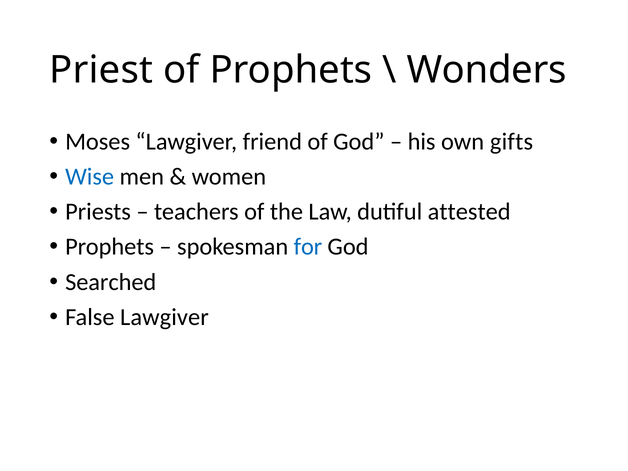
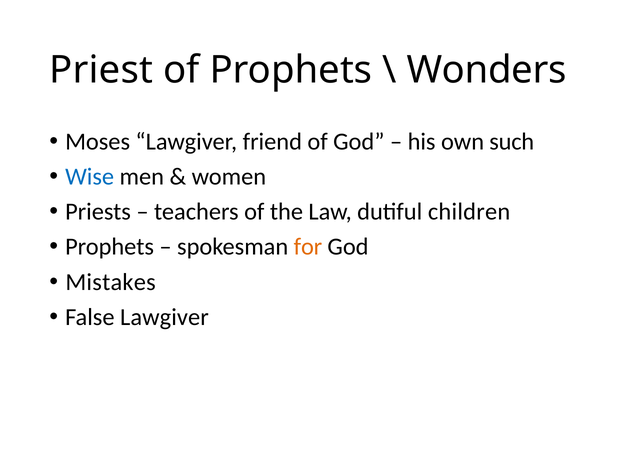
gifts: gifts -> such
attested: attested -> children
for colour: blue -> orange
Searched: Searched -> Mistakes
